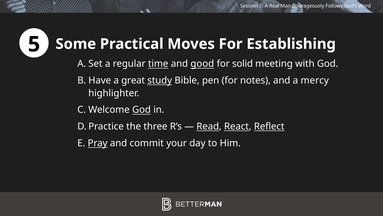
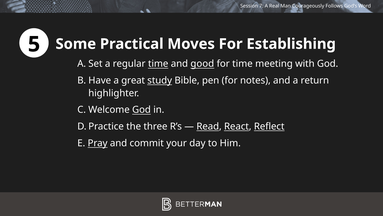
for solid: solid -> time
mercy: mercy -> return
